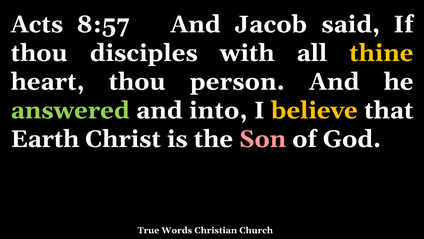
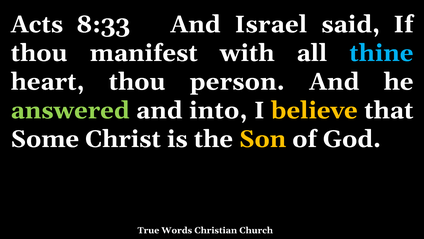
8:57: 8:57 -> 8:33
Jacob: Jacob -> Israel
disciples: disciples -> manifest
thine colour: yellow -> light blue
Earth: Earth -> Some
Son colour: pink -> yellow
